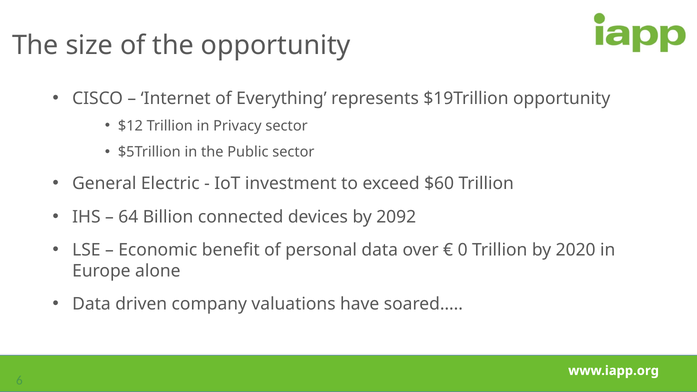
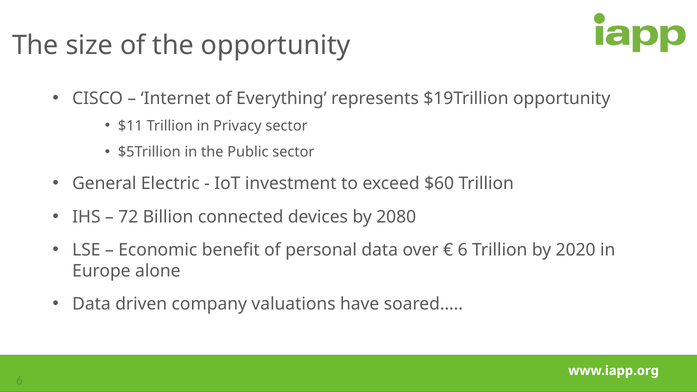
$12: $12 -> $11
64: 64 -> 72
2092: 2092 -> 2080
0 at (463, 250): 0 -> 6
